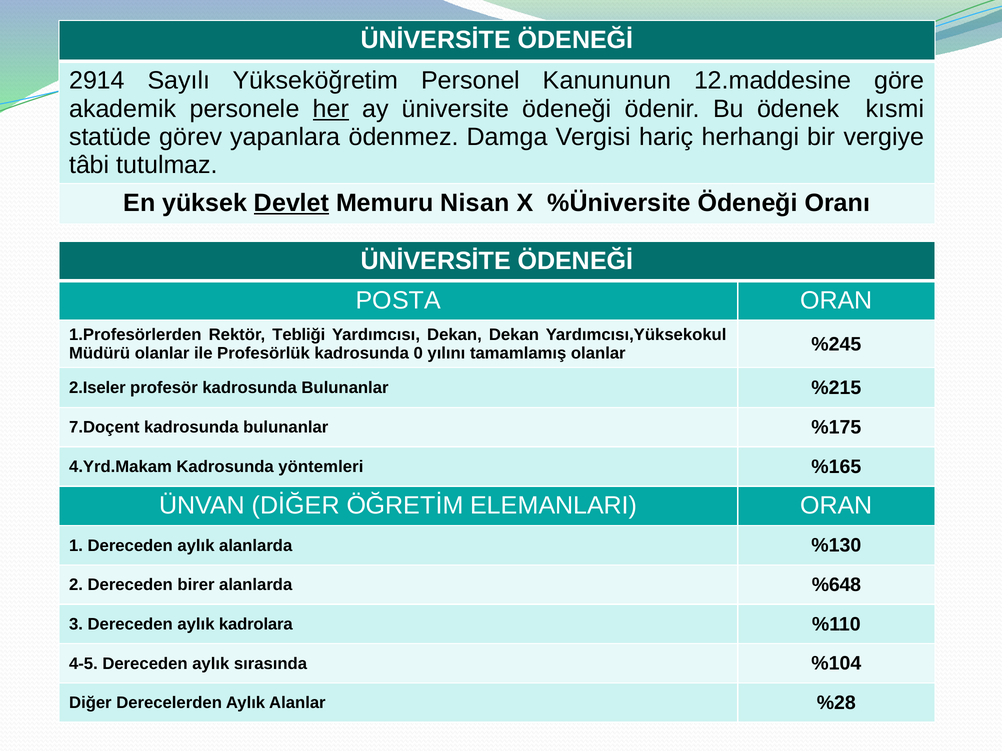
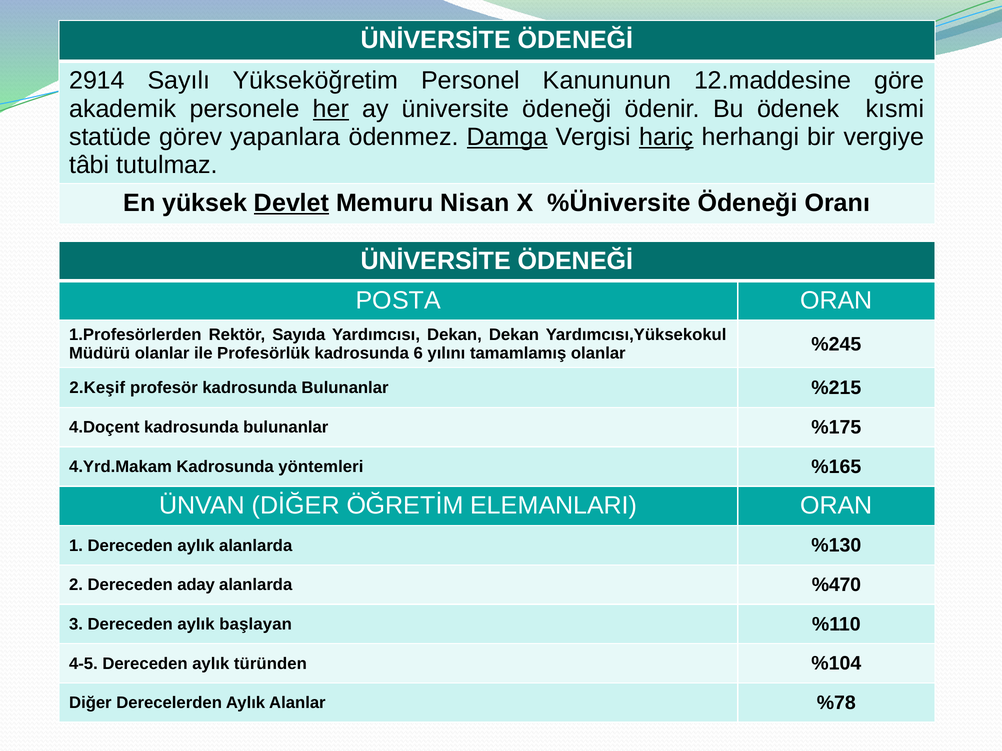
Damga underline: none -> present
hariç underline: none -> present
Tebliği: Tebliği -> Sayıda
0: 0 -> 6
2.Iseler: 2.Iseler -> 2.Keşif
7.Doçent: 7.Doçent -> 4.Doçent
birer: birer -> aday
%648: %648 -> %470
kadrolara: kadrolara -> başlayan
sırasında: sırasında -> türünden
%28: %28 -> %78
